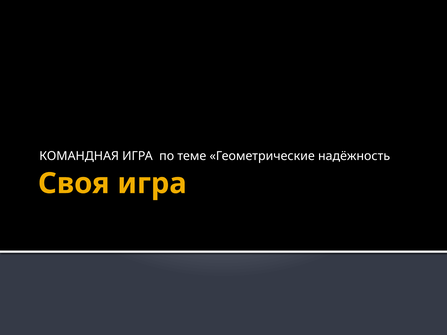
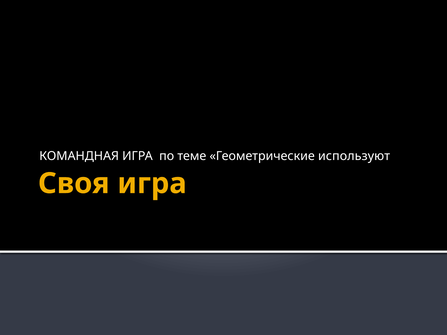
надёжность: надёжность -> используют
